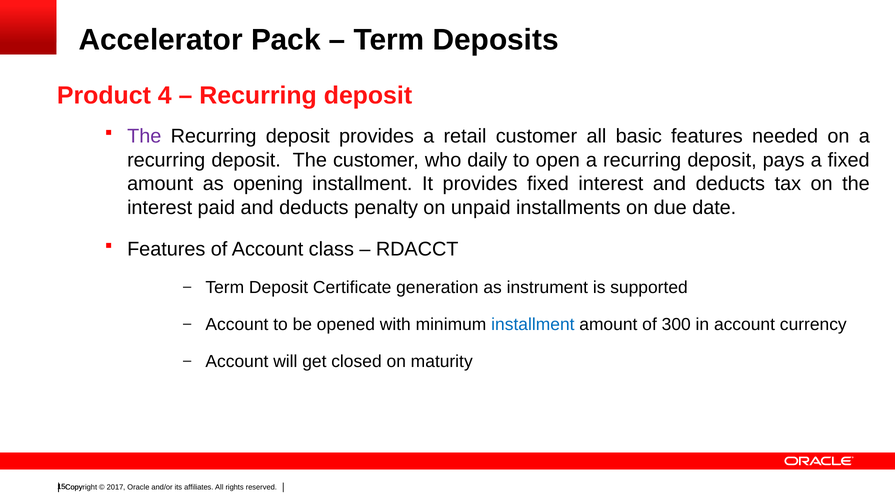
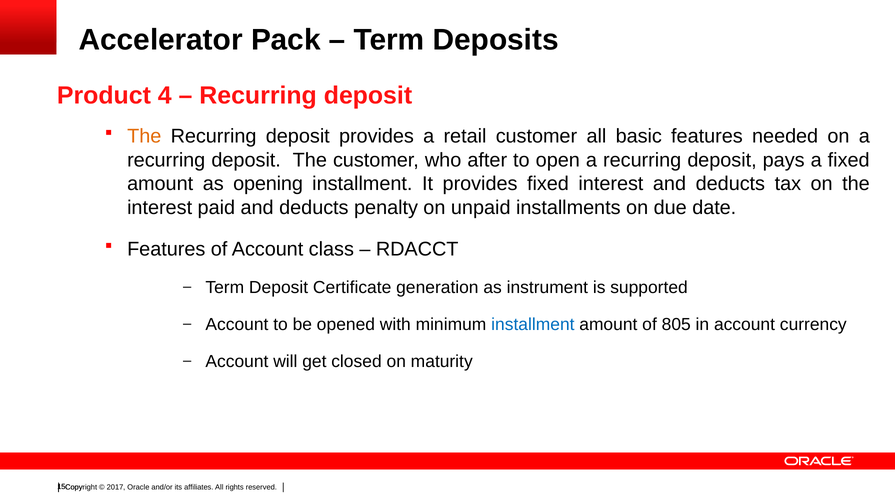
The at (144, 136) colour: purple -> orange
daily: daily -> after
300: 300 -> 805
